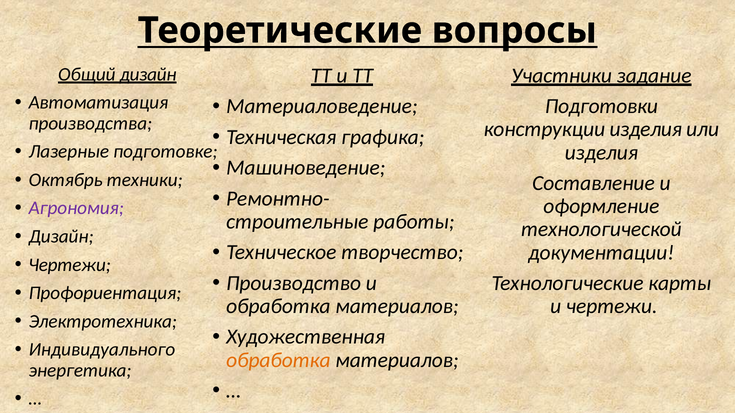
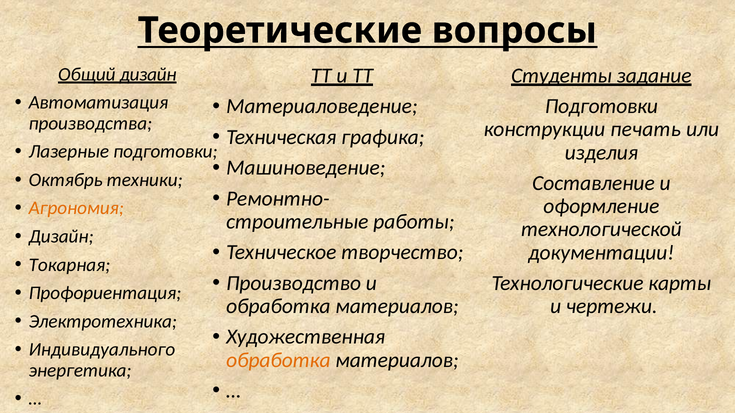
Участники: Участники -> Студенты
конструкции изделия: изделия -> печать
Лазерные подготовке: подготовке -> подготовки
Агрономия colour: purple -> orange
Чертежи at (70, 265): Чертежи -> Токарная
